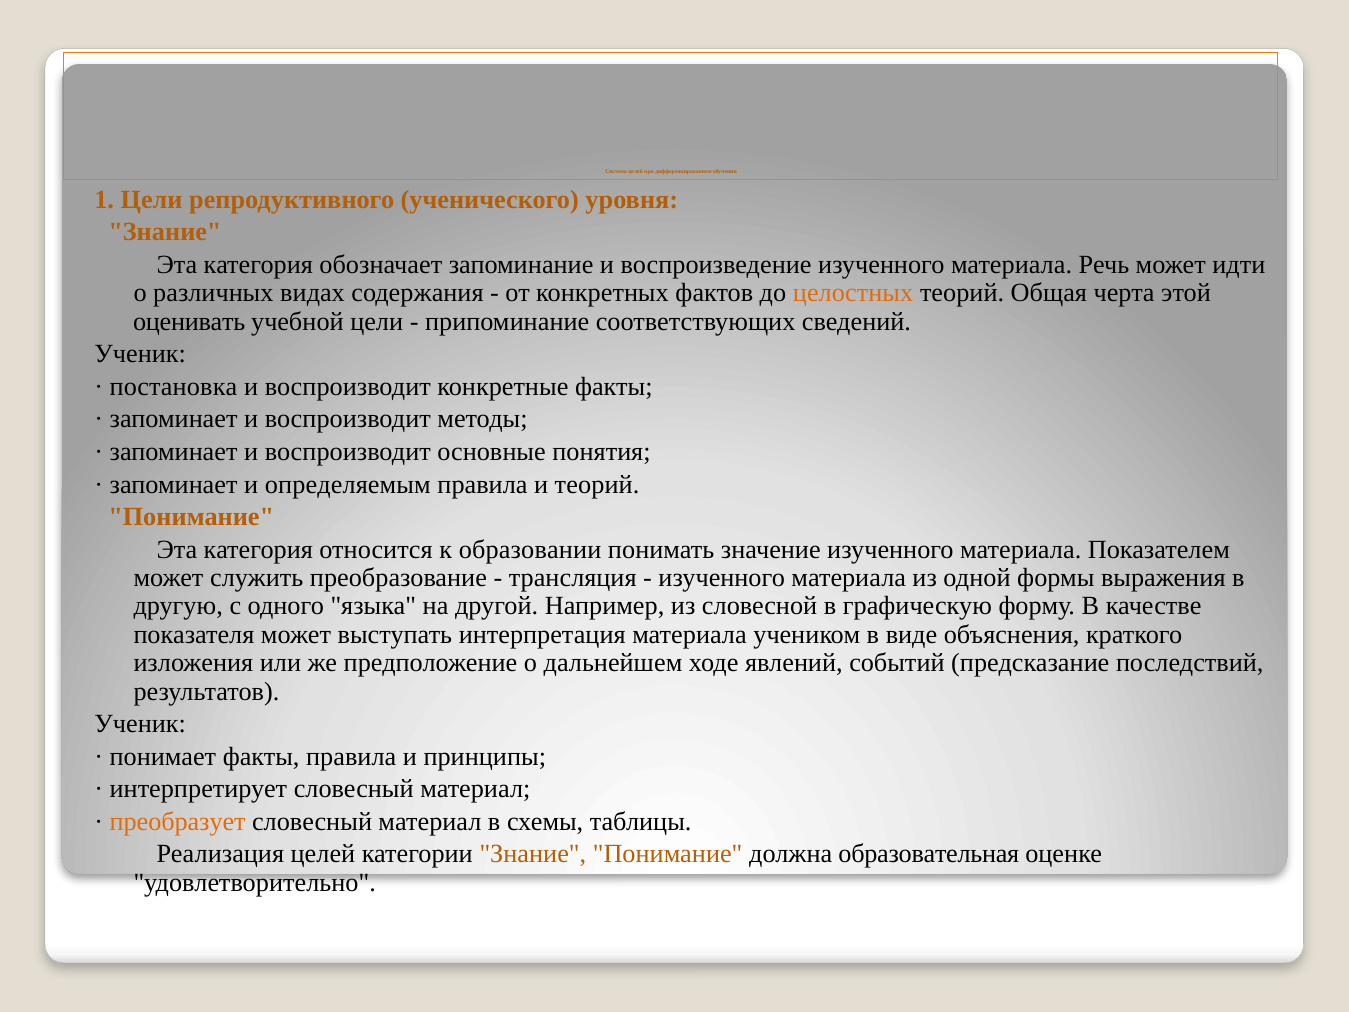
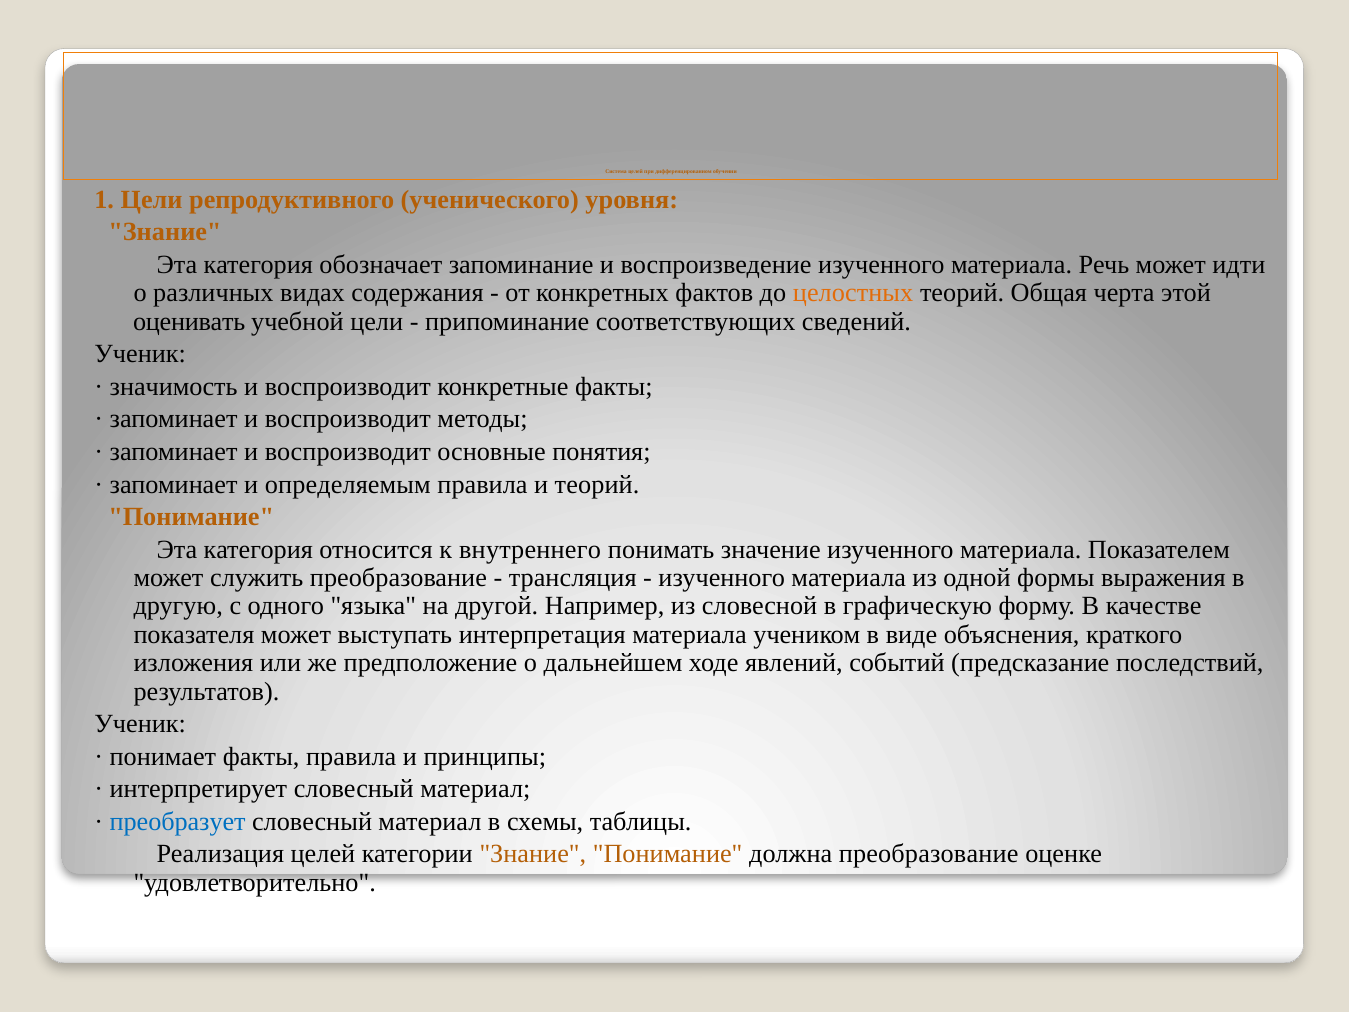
постановка: постановка -> значимость
образовании: образовании -> внутреннего
преобразует colour: orange -> blue
должна образовательная: образовательная -> преобразование
